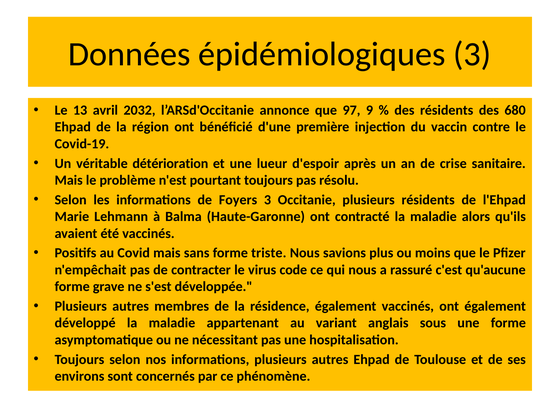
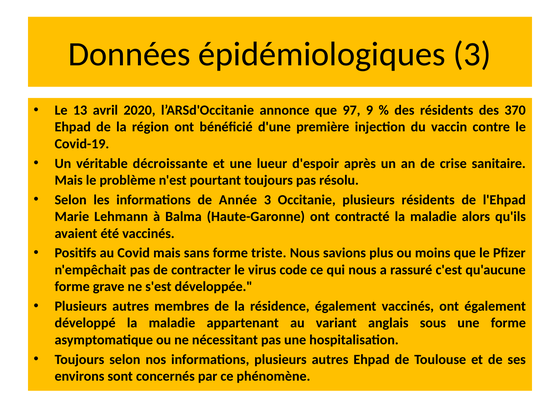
2032: 2032 -> 2020
680: 680 -> 370
détérioration: détérioration -> décroissante
Foyers: Foyers -> Année
